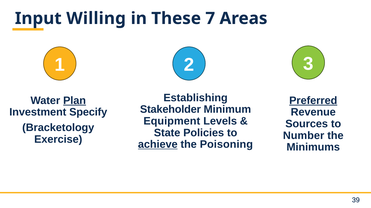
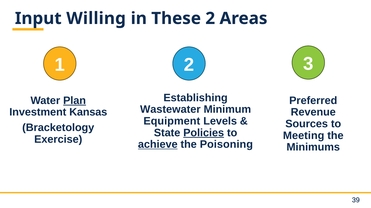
These 7: 7 -> 2
Preferred underline: present -> none
Stakeholder: Stakeholder -> Wastewater
Specify: Specify -> Kansas
Policies underline: none -> present
Number: Number -> Meeting
